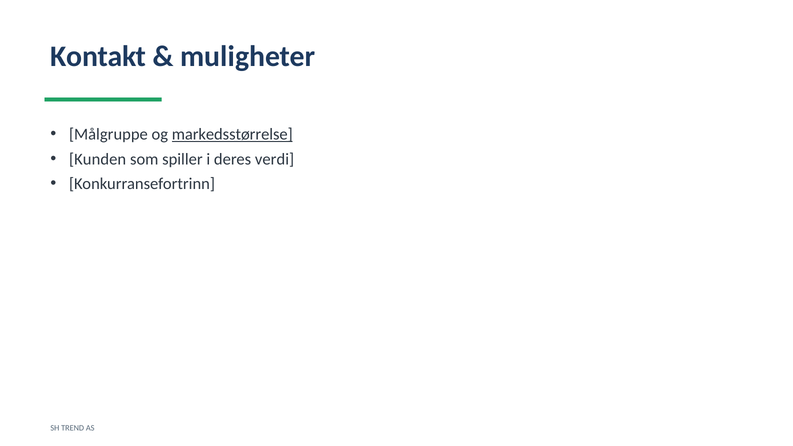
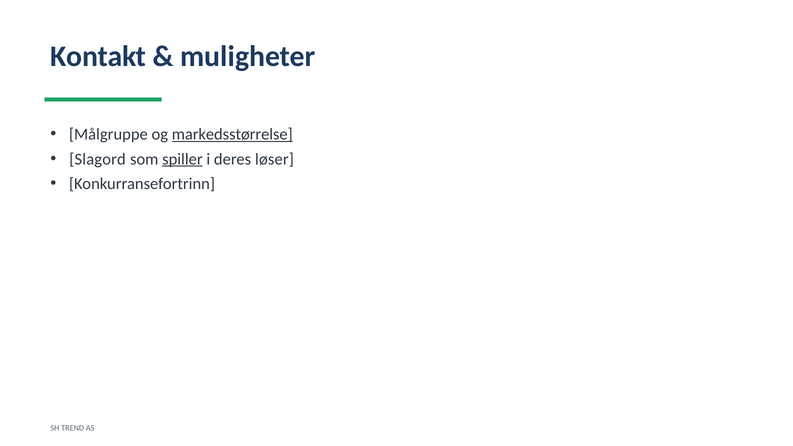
Kunden: Kunden -> Slagord
spiller underline: none -> present
verdi: verdi -> løser
